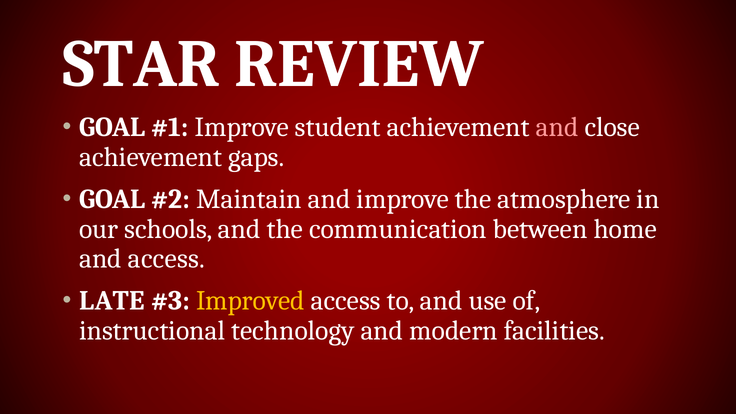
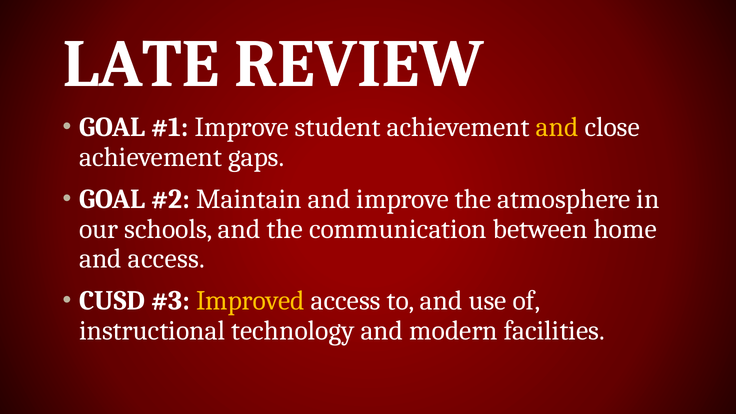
STAR: STAR -> LATE
and at (557, 127) colour: pink -> yellow
LATE: LATE -> CUSD
